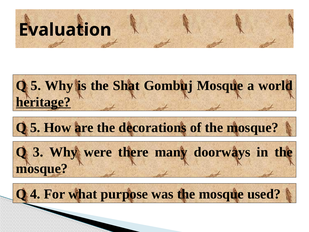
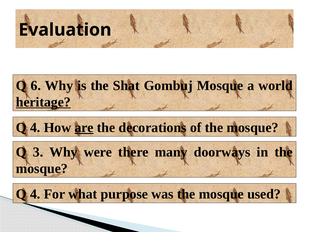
5 at (36, 85): 5 -> 6
5 at (35, 127): 5 -> 4
are underline: none -> present
